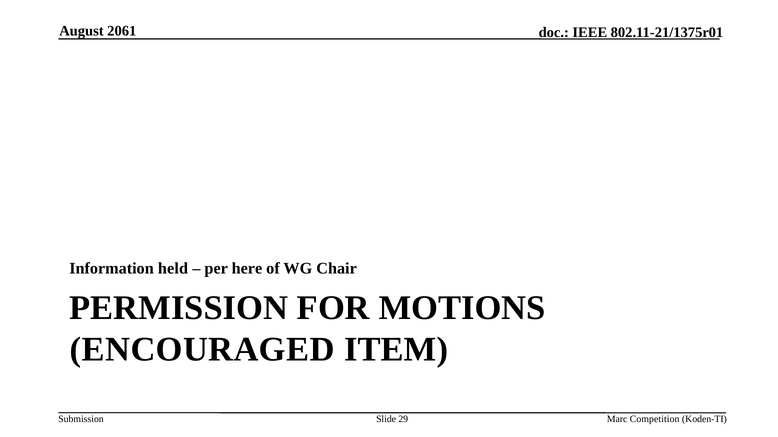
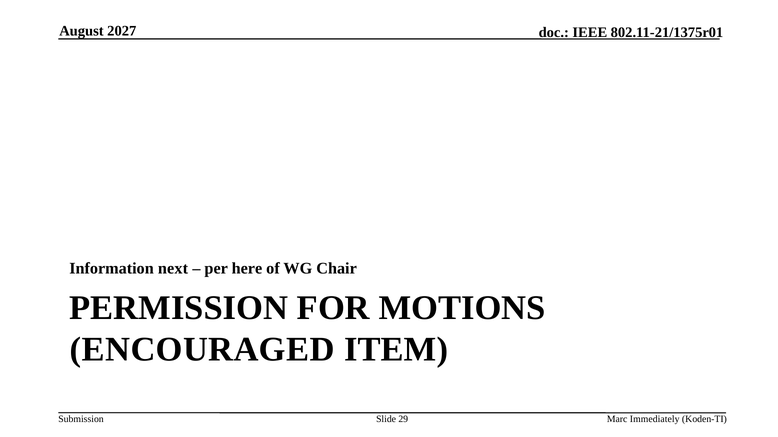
2061: 2061 -> 2027
held: held -> next
Competition: Competition -> Immediately
